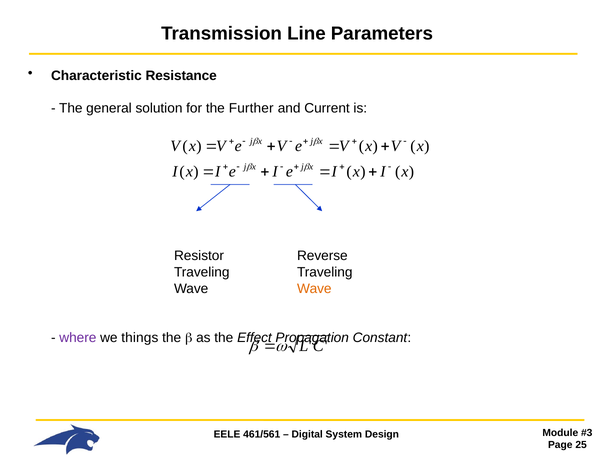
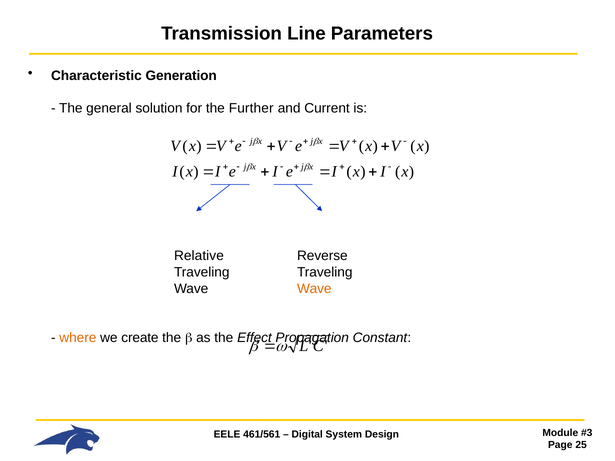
Resistance: Resistance -> Generation
Resistor: Resistor -> Relative
where colour: purple -> orange
things: things -> create
